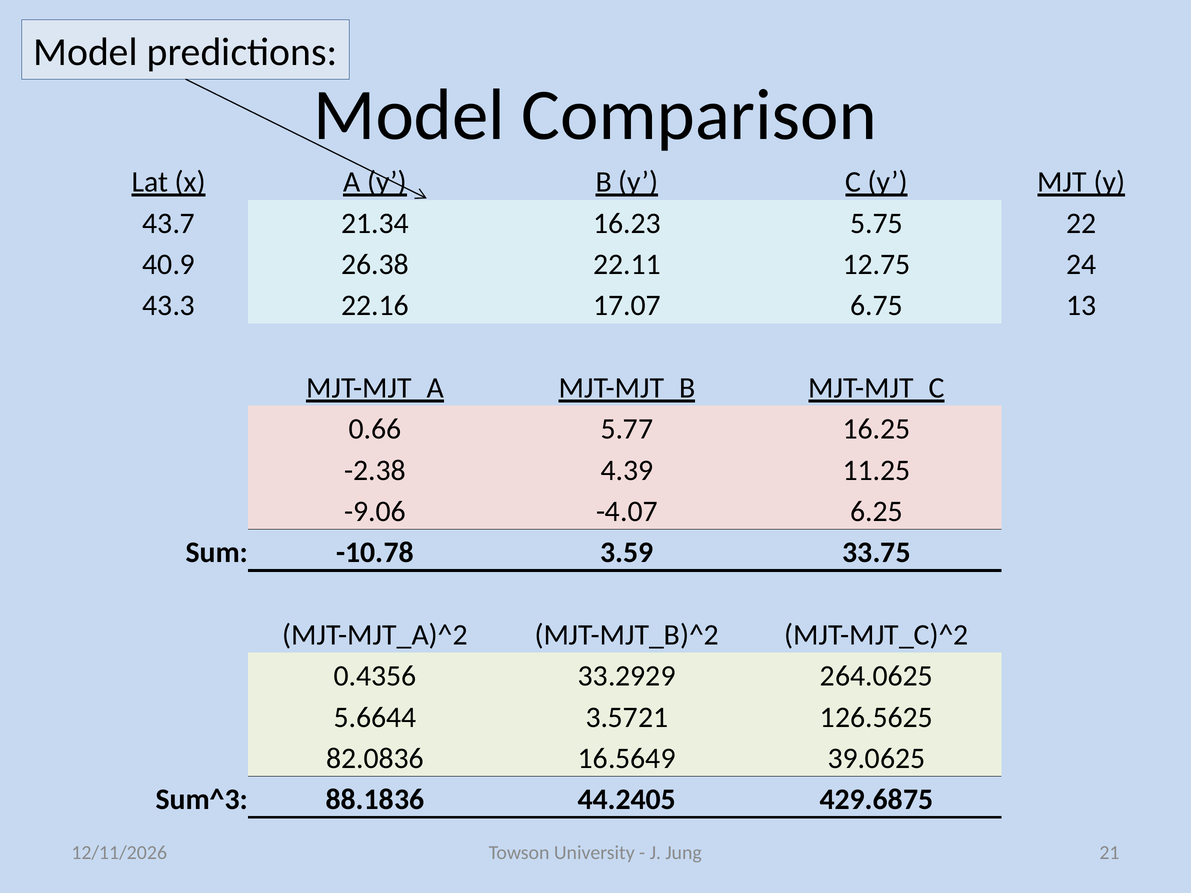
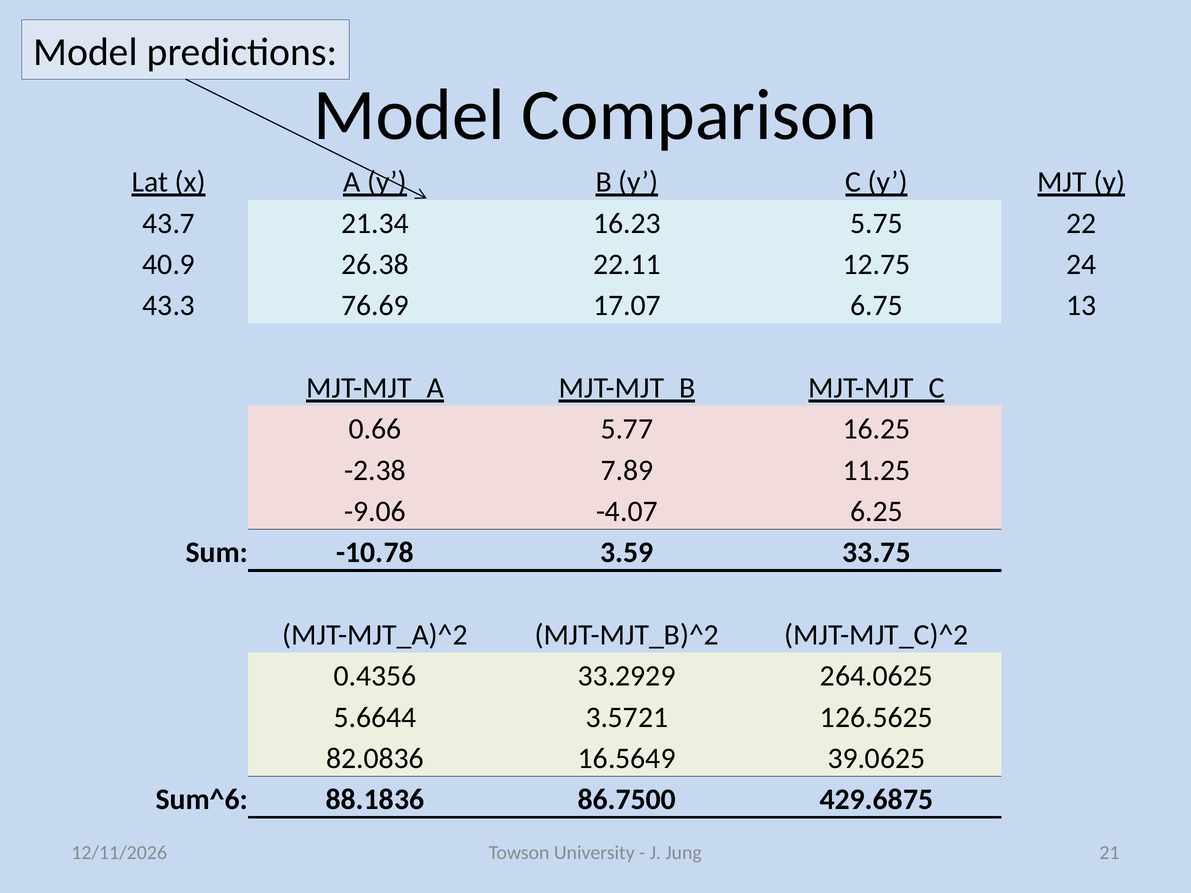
22.16: 22.16 -> 76.69
4.39: 4.39 -> 7.89
Sum^3: Sum^3 -> Sum^6
44.2405: 44.2405 -> 86.7500
